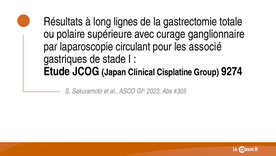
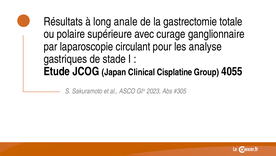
lignes: lignes -> anale
associé: associé -> analyse
9274: 9274 -> 4055
